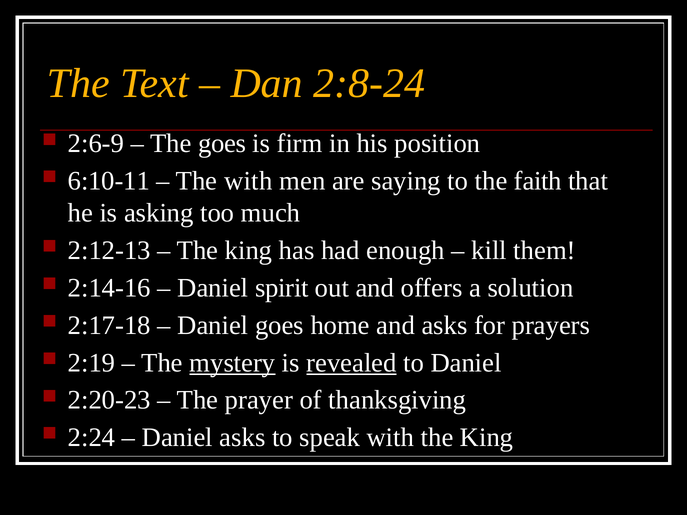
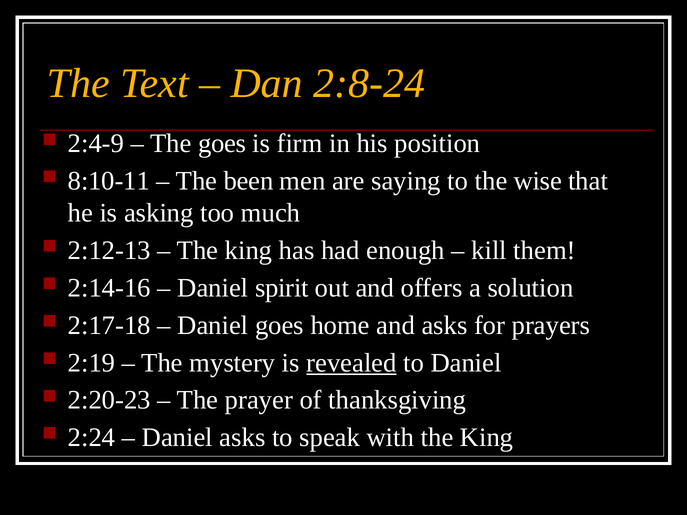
2:6-9: 2:6-9 -> 2:4-9
6:10-11: 6:10-11 -> 8:10-11
The with: with -> been
faith: faith -> wise
mystery underline: present -> none
